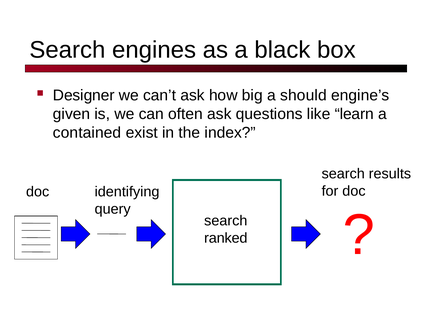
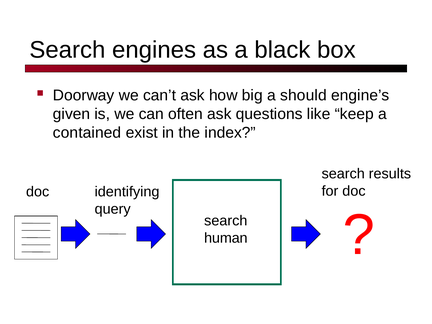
Designer: Designer -> Doorway
learn: learn -> keep
ranked: ranked -> human
